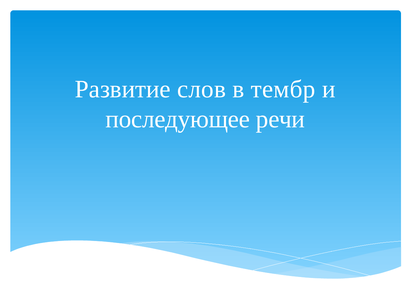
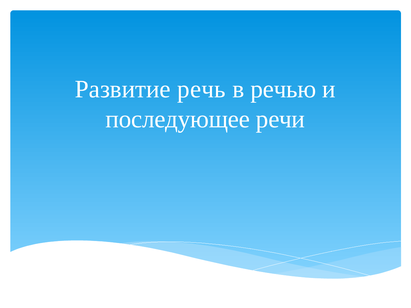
слов: слов -> речь
тембр: тембр -> речью
